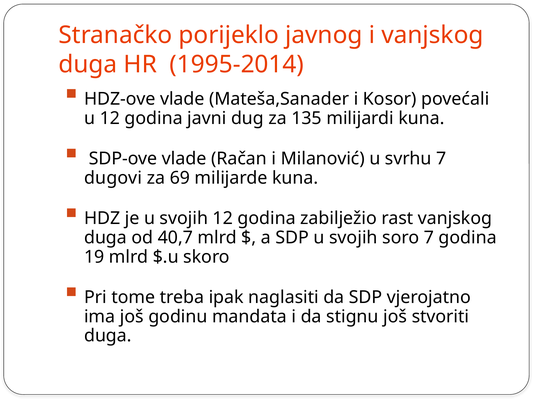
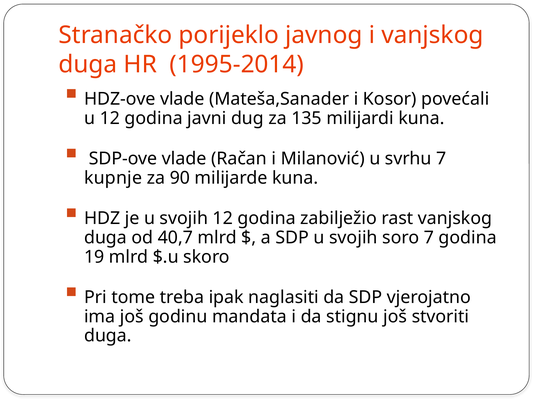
dugovi: dugovi -> kupnje
69: 69 -> 90
